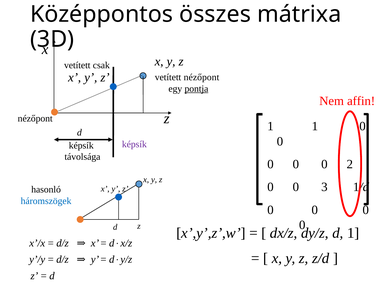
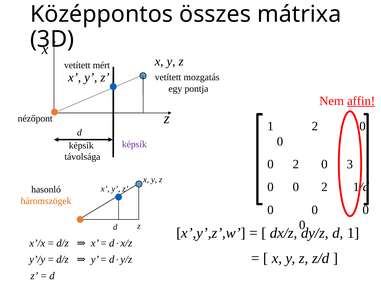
csak: csak -> mért
vetített nézőpont: nézőpont -> mozgatás
pontja underline: present -> none
affin underline: none -> present
1 1: 1 -> 2
0 at (296, 165): 0 -> 2
2: 2 -> 3
3 at (324, 188): 3 -> 2
háromszögek colour: blue -> orange
